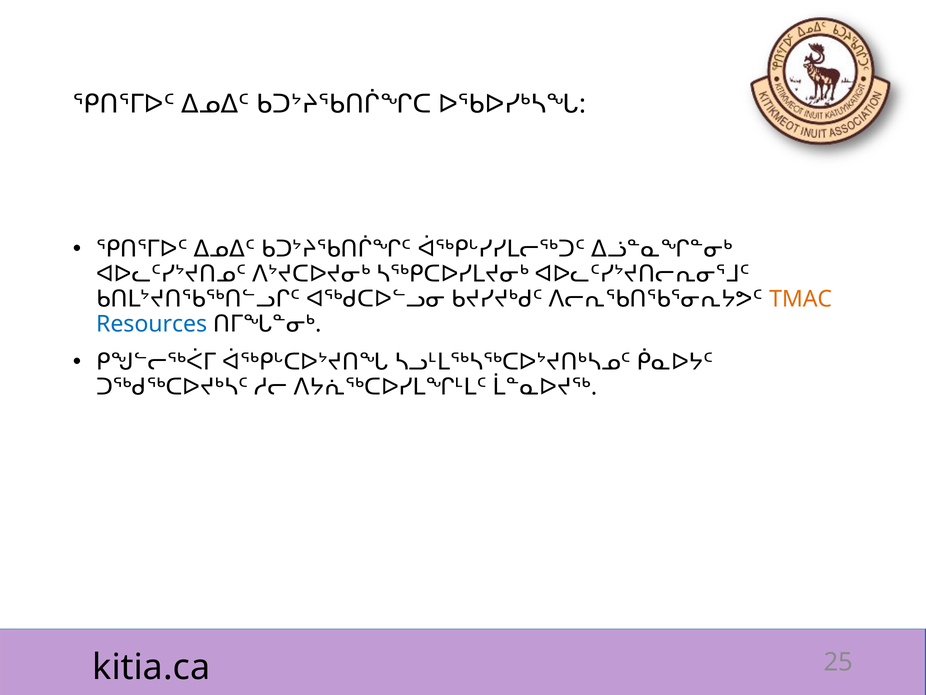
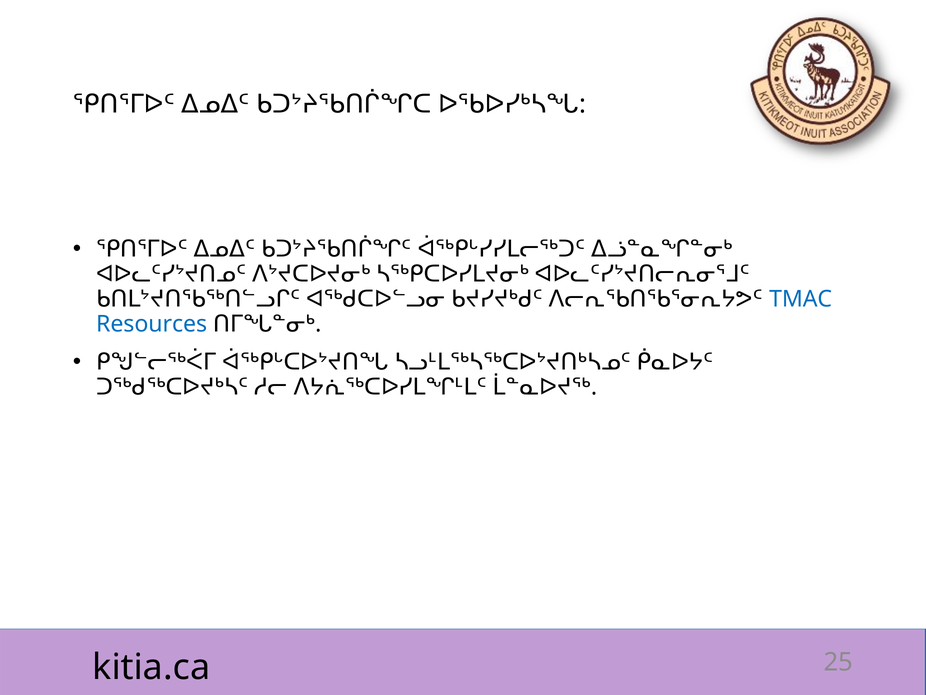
TMAC colour: orange -> blue
